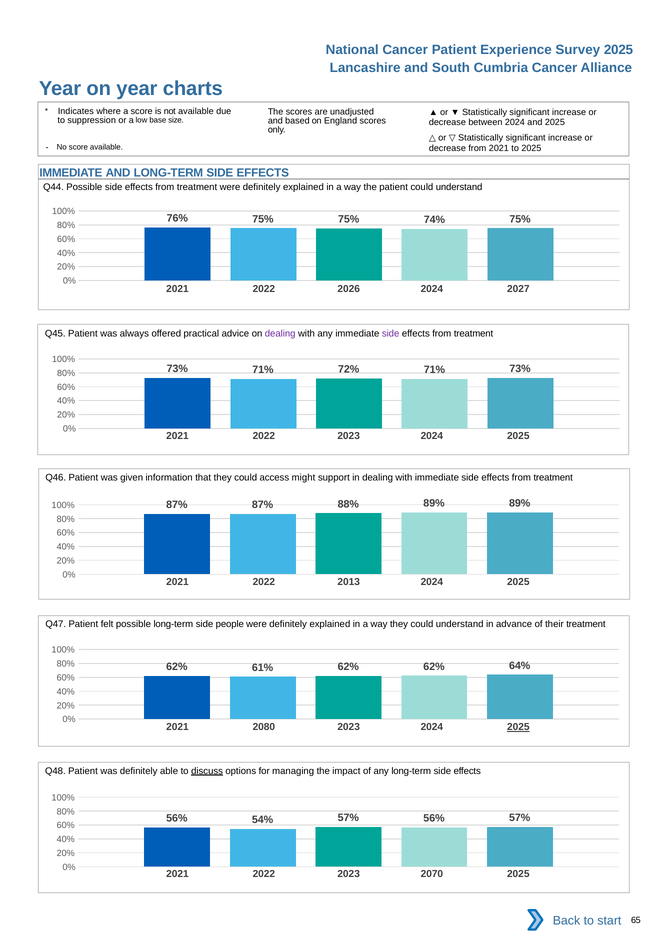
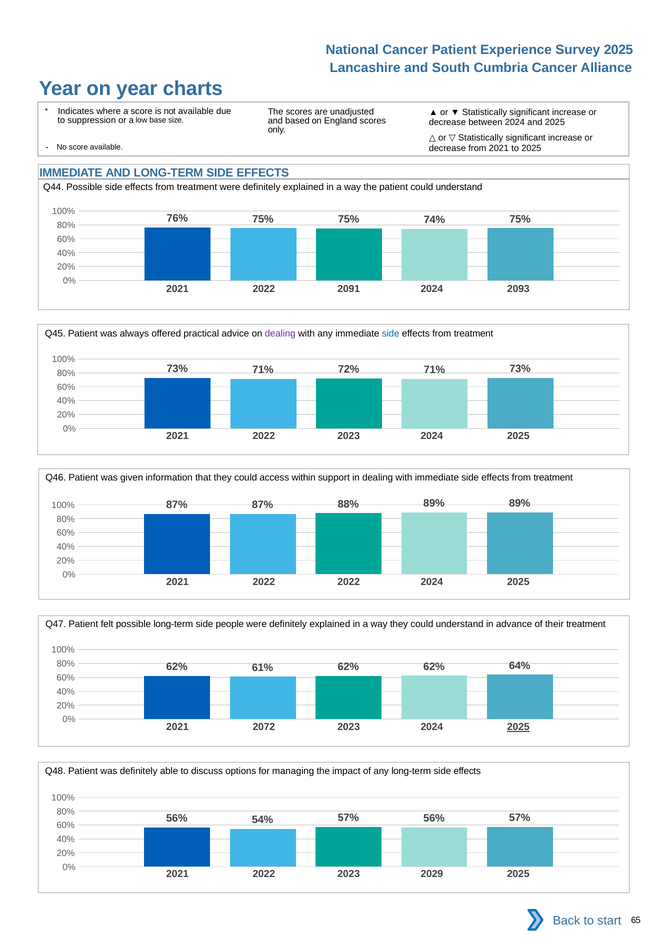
2026: 2026 -> 2091
2027: 2027 -> 2093
side at (391, 333) colour: purple -> blue
might: might -> within
2022 2013: 2013 -> 2022
2080: 2080 -> 2072
discuss underline: present -> none
2070: 2070 -> 2029
